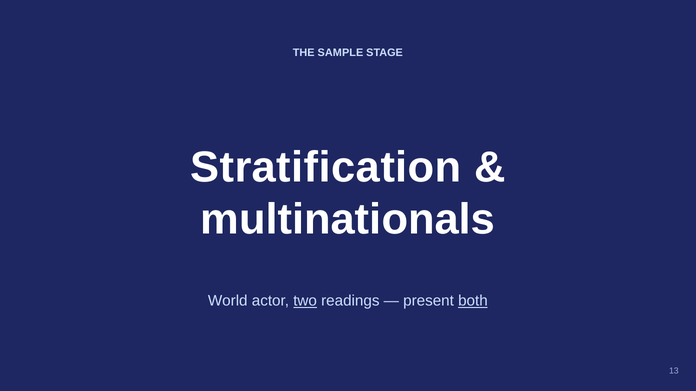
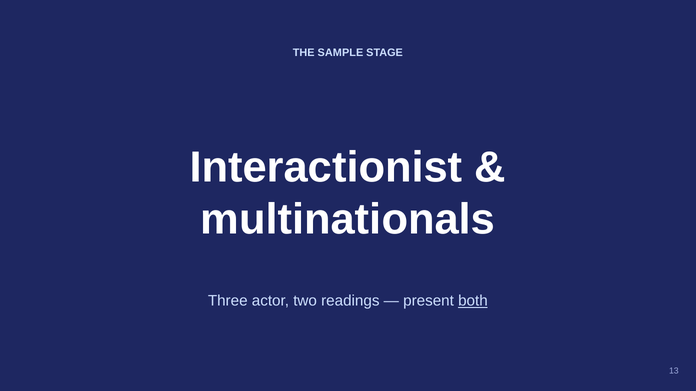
Stratification: Stratification -> Interactionist
World: World -> Three
two underline: present -> none
